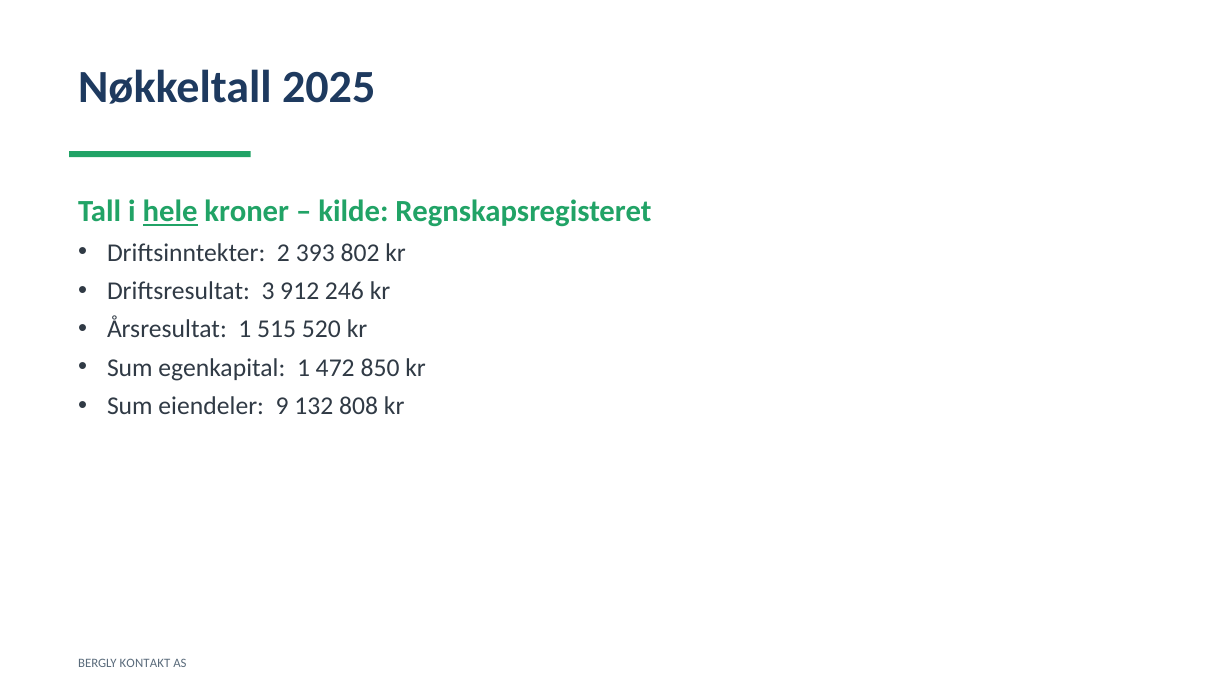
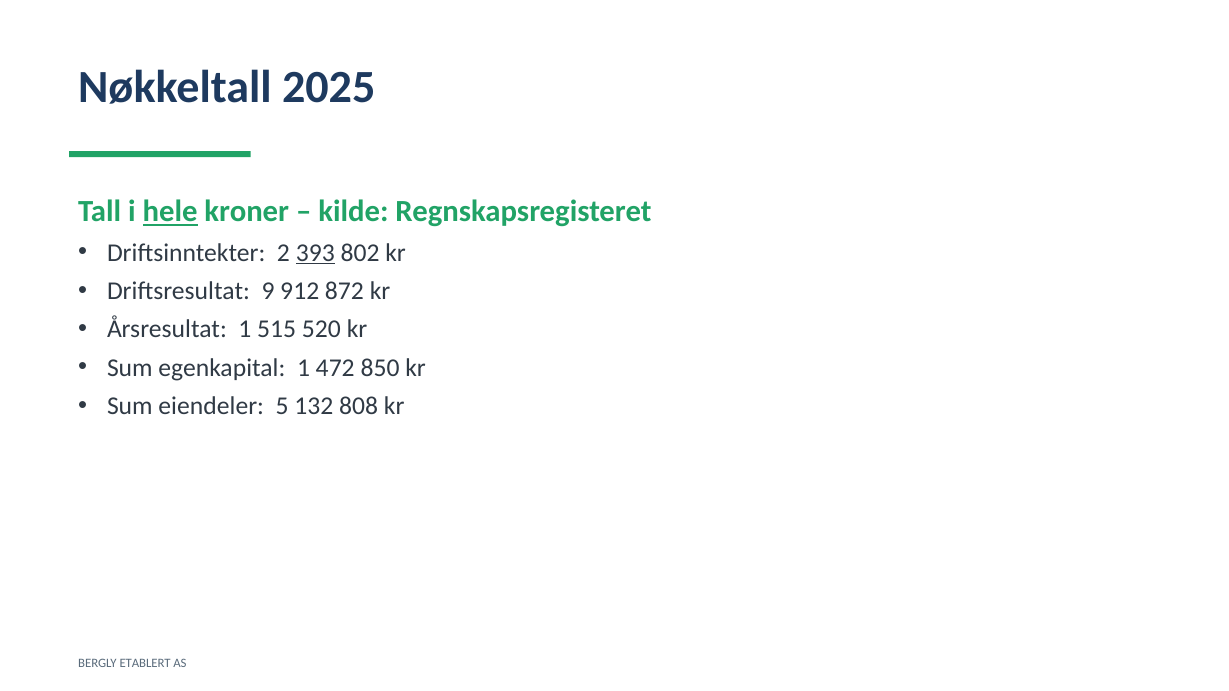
393 underline: none -> present
3: 3 -> 9
246: 246 -> 872
9: 9 -> 5
KONTAKT: KONTAKT -> ETABLERT
